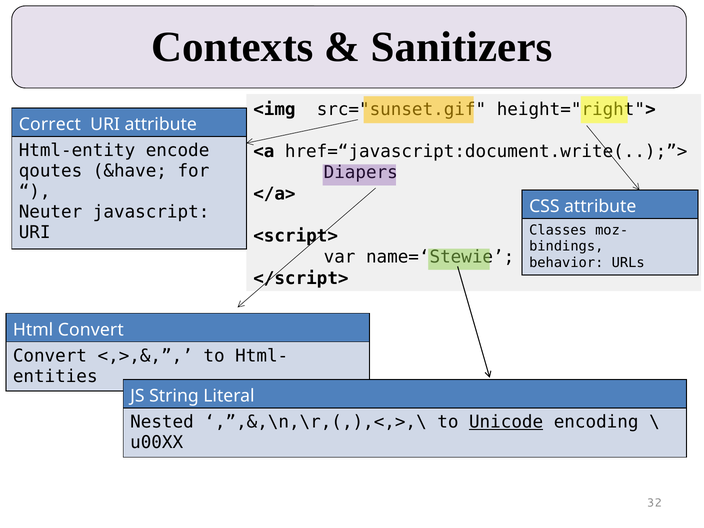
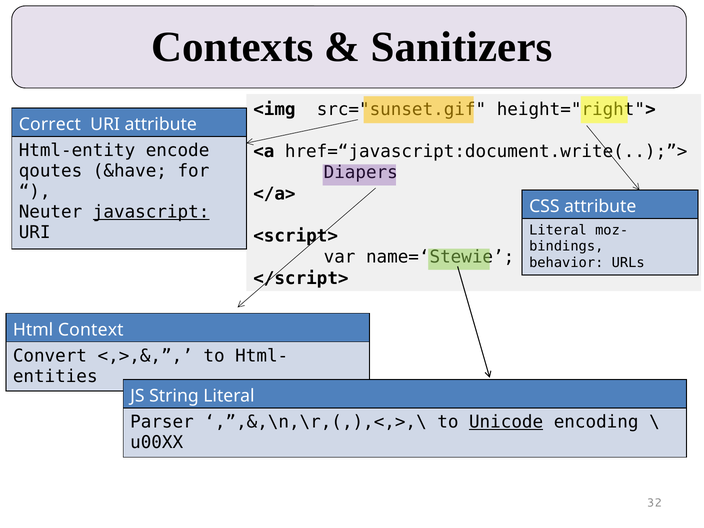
javascript underline: none -> present
Classes at (558, 230): Classes -> Literal
Html Convert: Convert -> Context
Nested: Nested -> Parser
